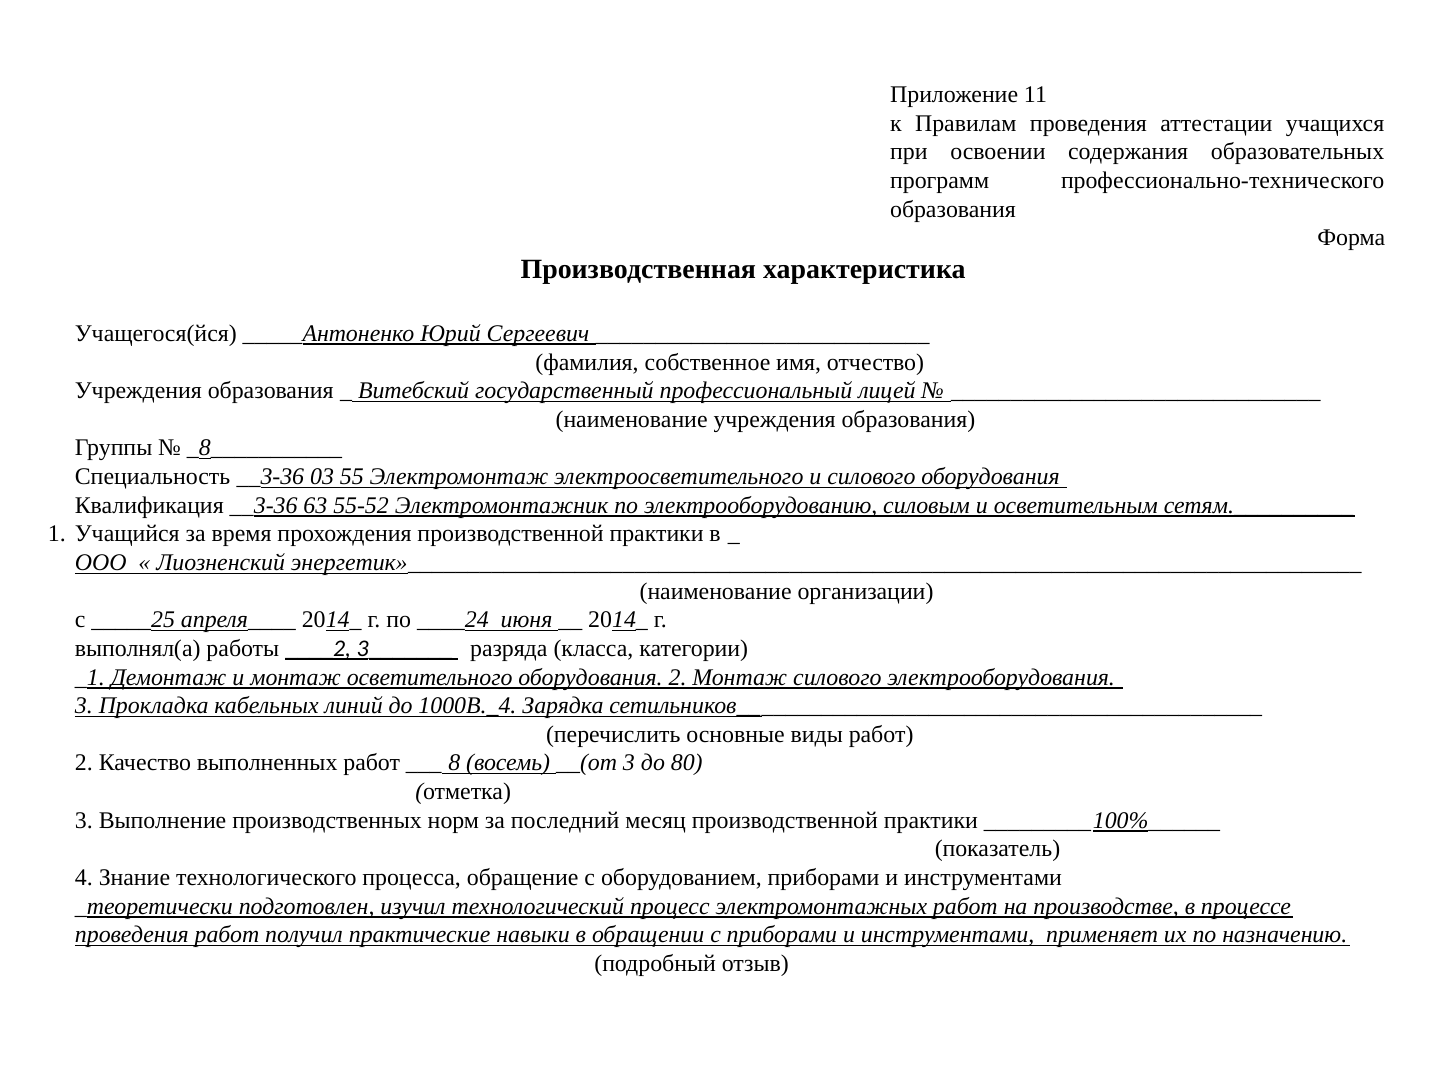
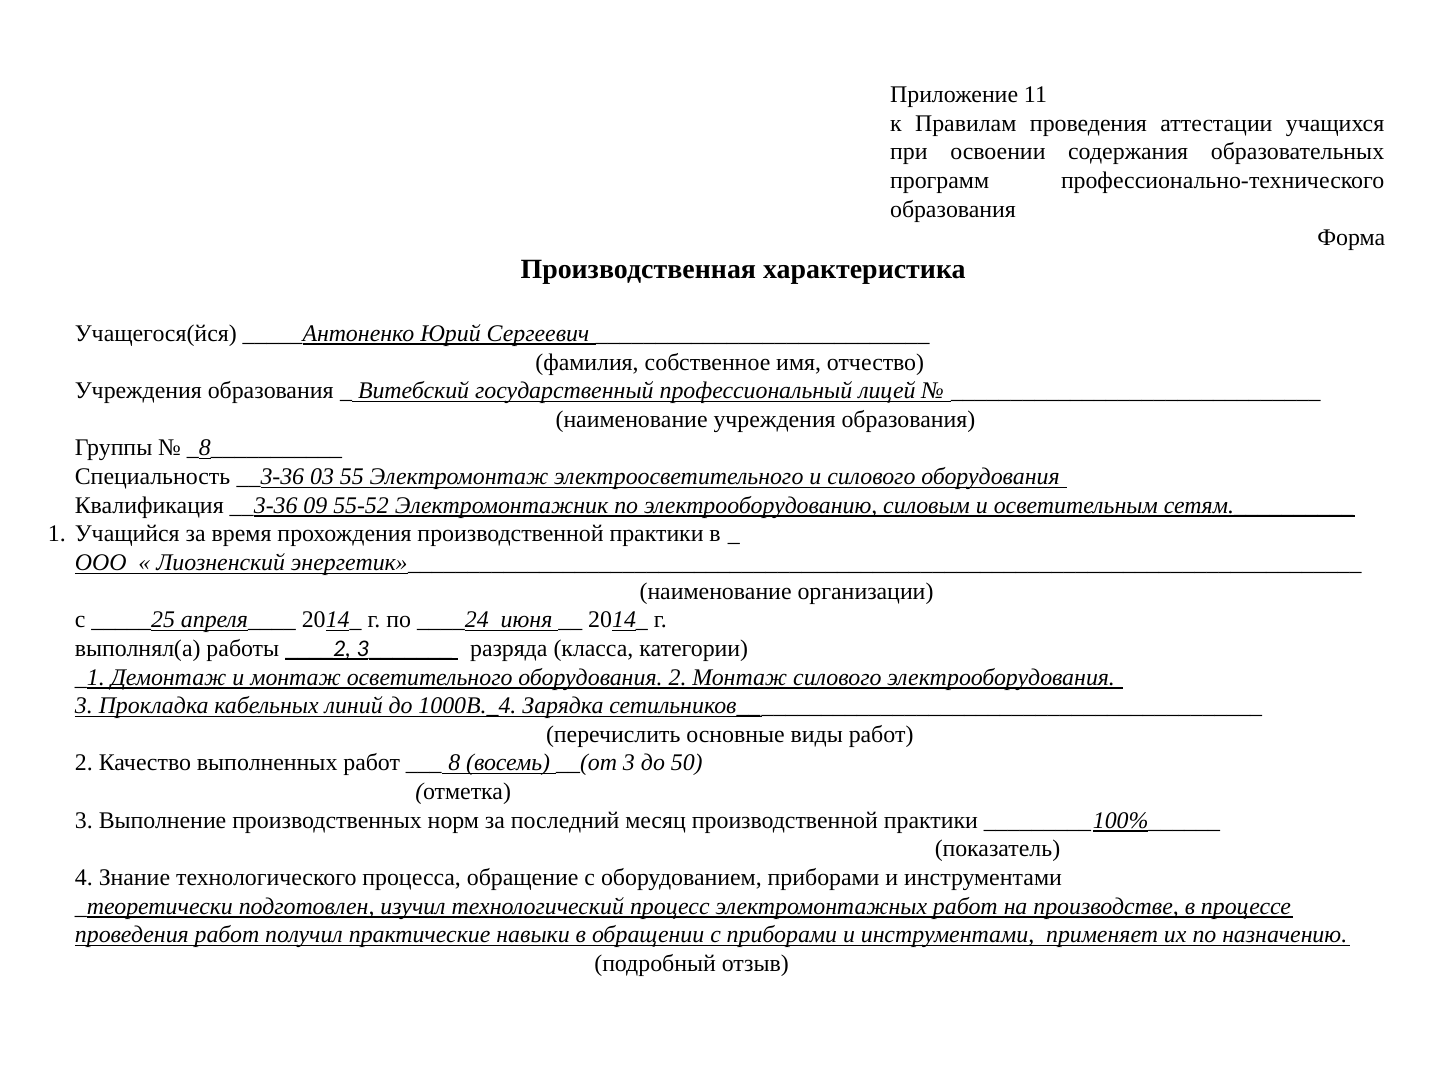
63: 63 -> 09
80: 80 -> 50
